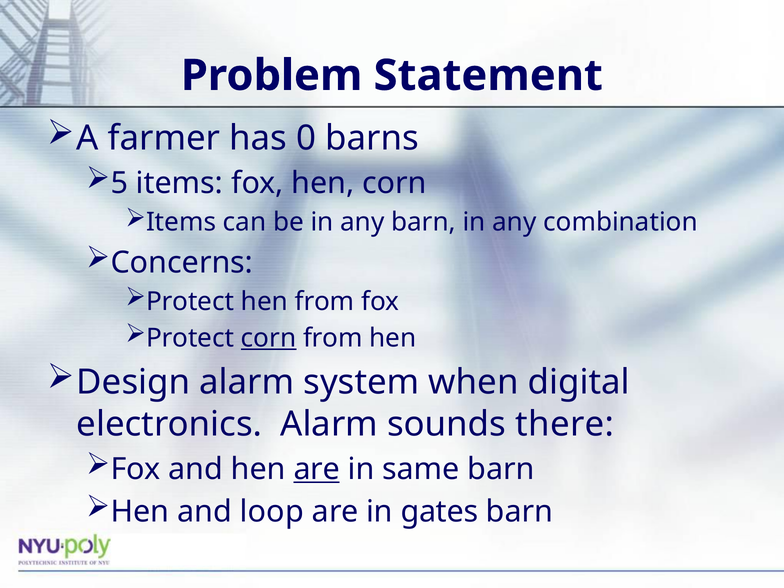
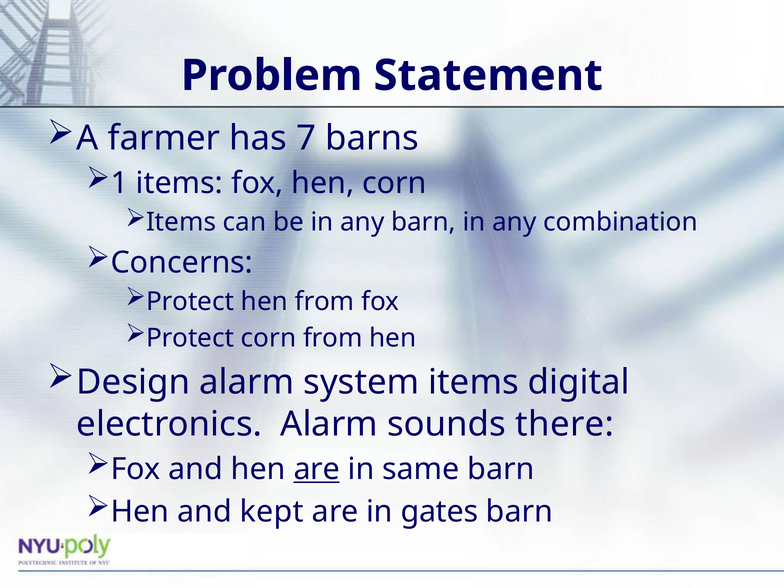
0: 0 -> 7
5: 5 -> 1
corn at (269, 338) underline: present -> none
system when: when -> items
loop: loop -> kept
